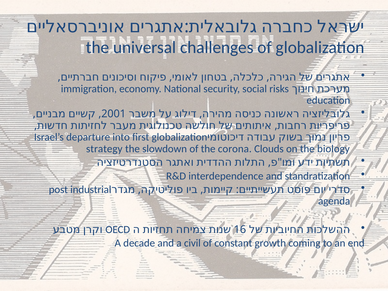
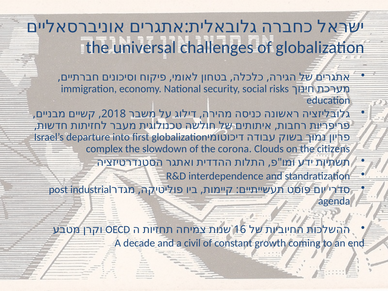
2001: 2001 -> 2018
strategy: strategy -> complex
biology: biology -> citizens
